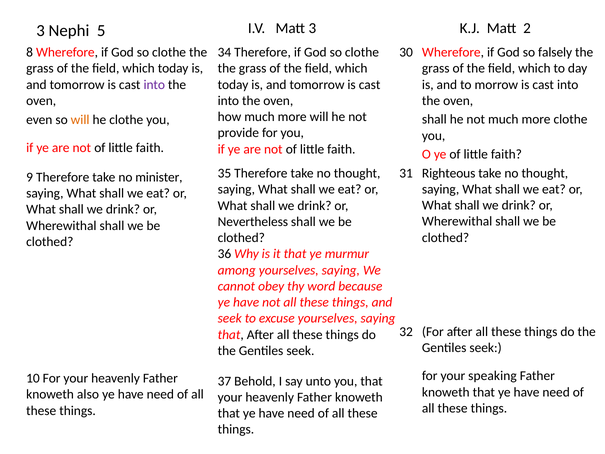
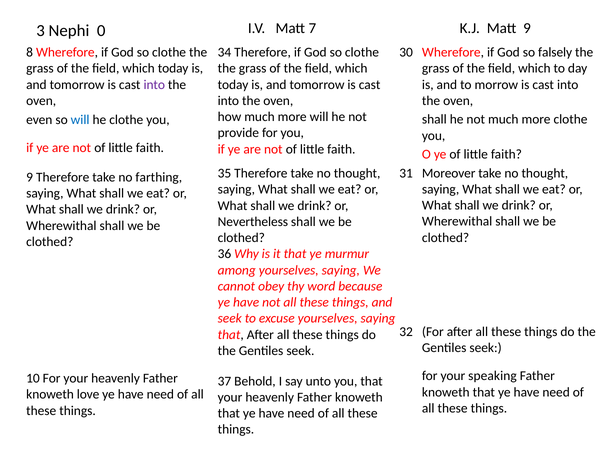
Matt 3: 3 -> 7
Matt 2: 2 -> 9
5: 5 -> 0
will at (80, 120) colour: orange -> blue
Righteous: Righteous -> Moreover
minister: minister -> farthing
also: also -> love
